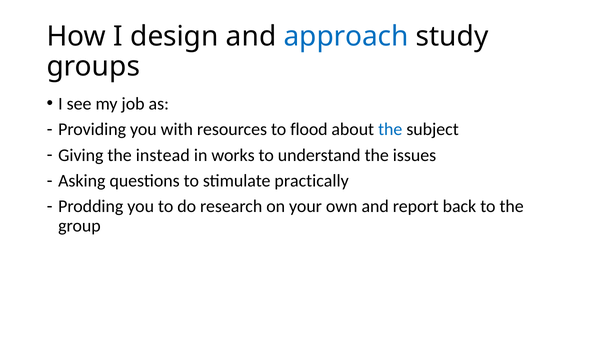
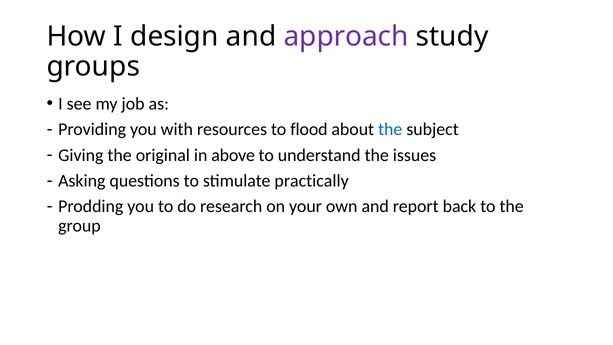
approach colour: blue -> purple
instead: instead -> original
works: works -> above
